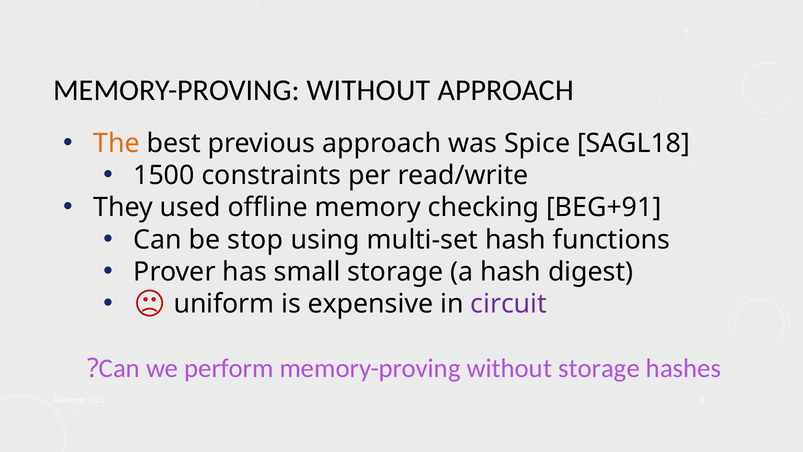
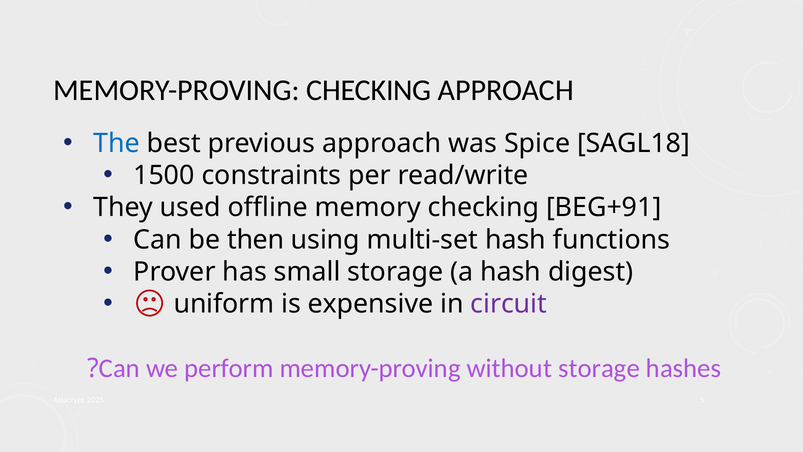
WITHOUT at (369, 90): WITHOUT -> CHECKING
The colour: orange -> blue
stop: stop -> then
